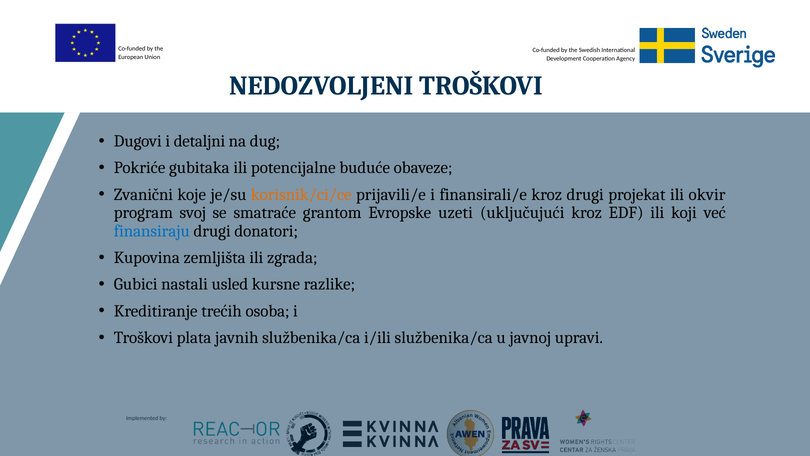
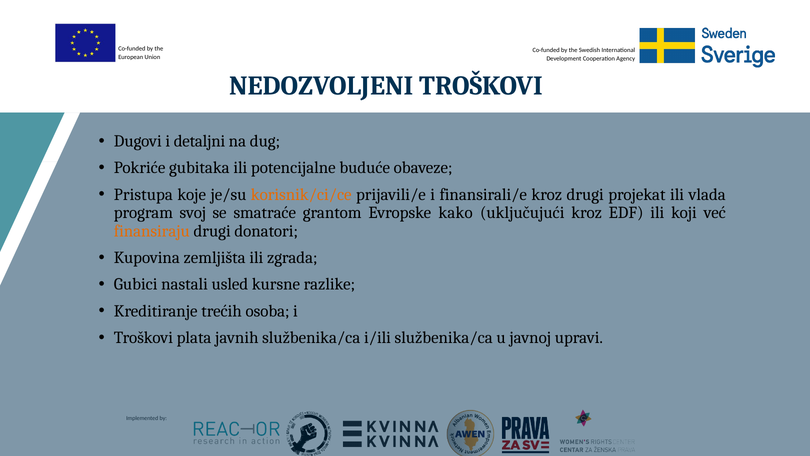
Zvanični: Zvanični -> Pristupa
okvir: okvir -> vlada
uzeti: uzeti -> kako
finansiraju colour: blue -> orange
